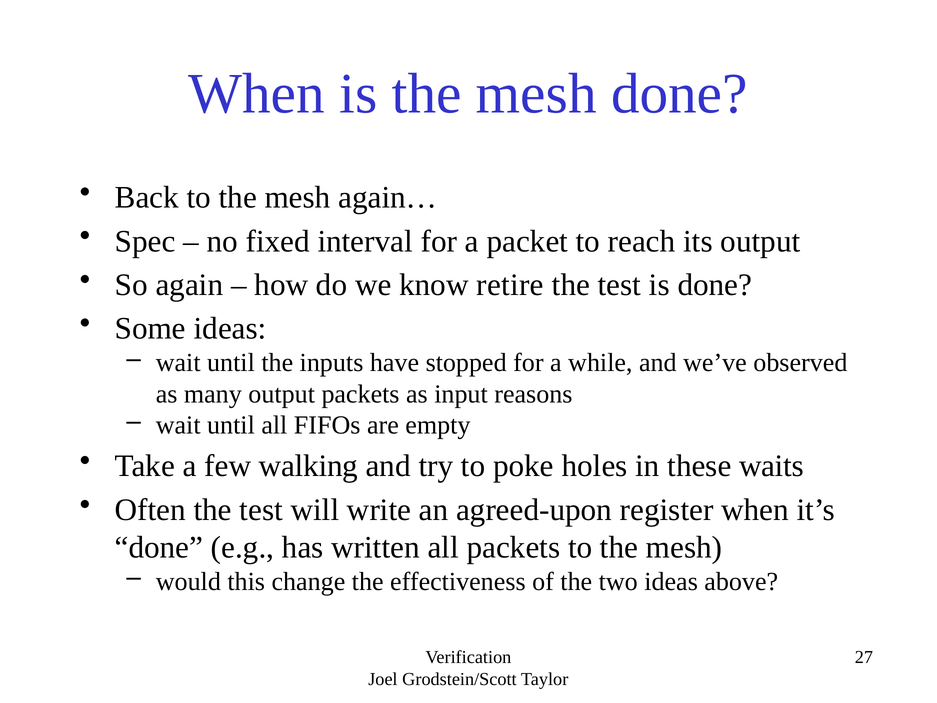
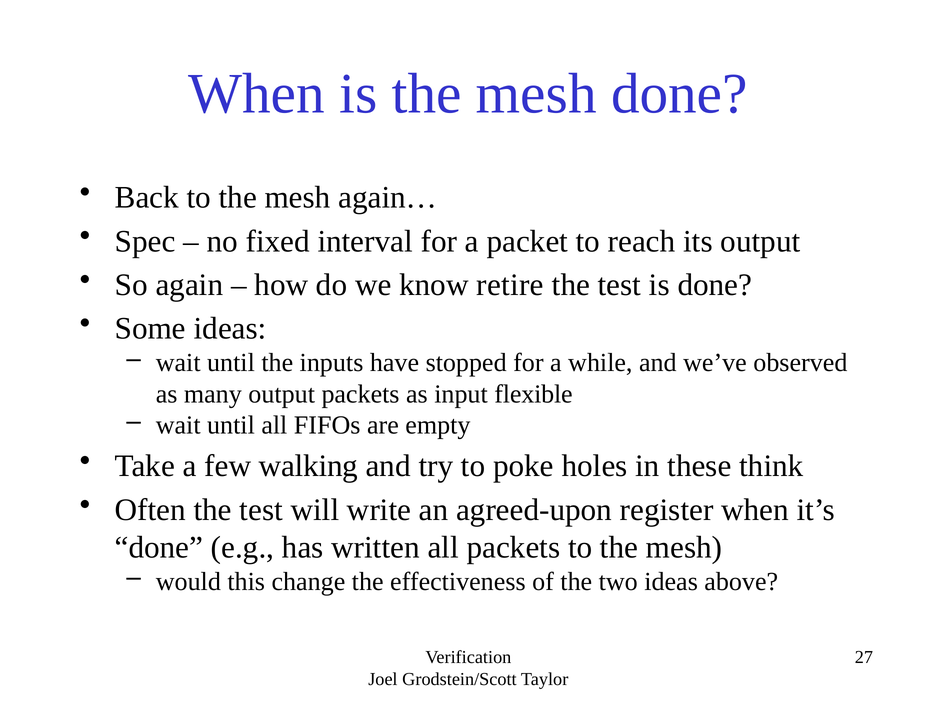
reasons: reasons -> flexible
waits: waits -> think
